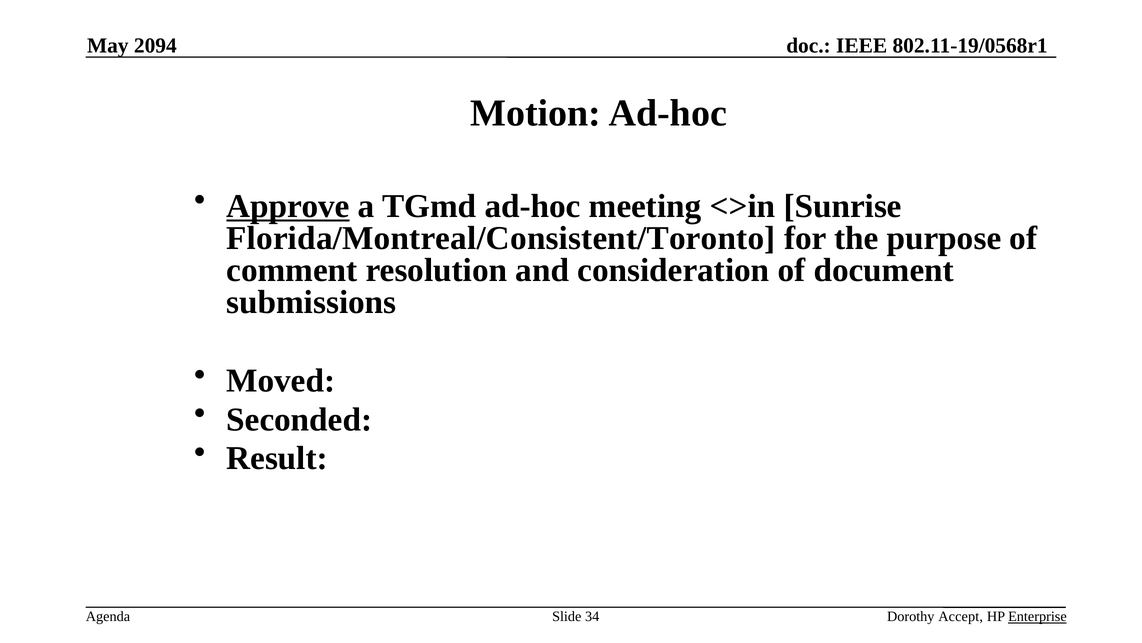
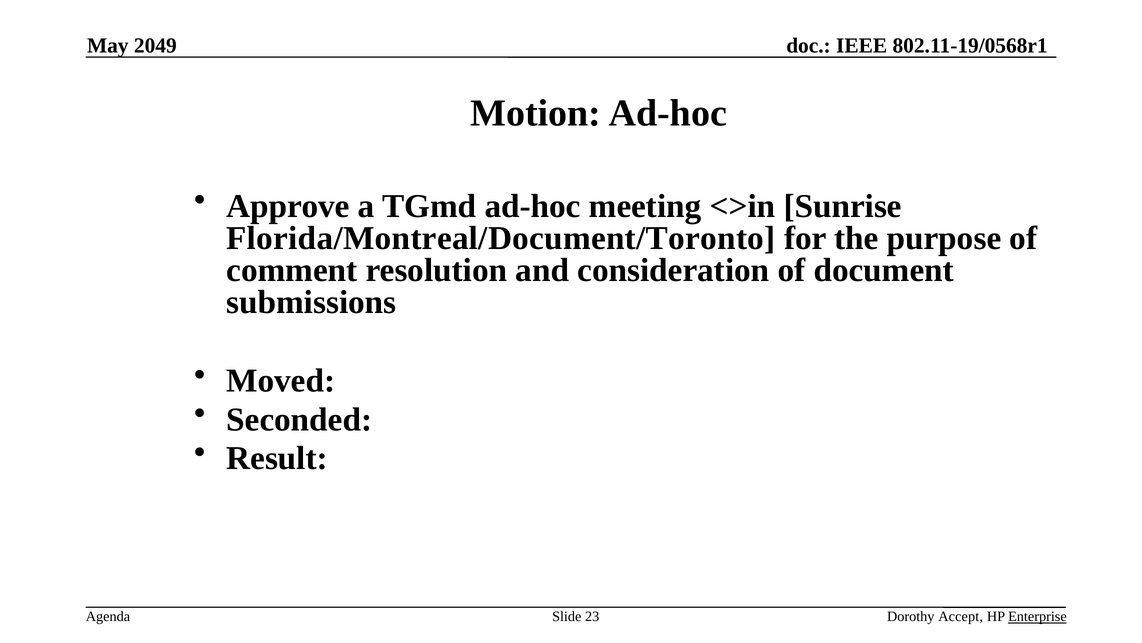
2094: 2094 -> 2049
Approve underline: present -> none
Florida/Montreal/Consistent/Toronto: Florida/Montreal/Consistent/Toronto -> Florida/Montreal/Document/Toronto
34: 34 -> 23
